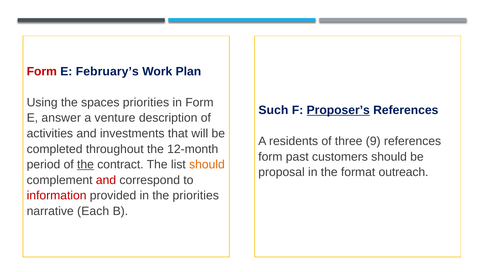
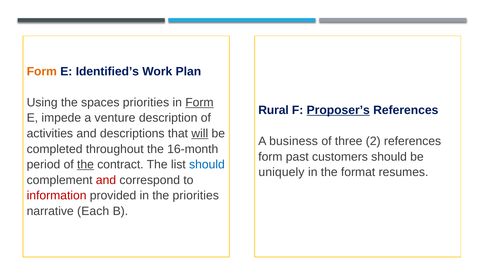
Form at (42, 72) colour: red -> orange
February’s: February’s -> Identified’s
Form at (199, 103) underline: none -> present
Such: Such -> Rural
answer: answer -> impede
investments: investments -> descriptions
will underline: none -> present
residents: residents -> business
9: 9 -> 2
12-month: 12-month -> 16-month
should at (207, 165) colour: orange -> blue
proposal: proposal -> uniquely
outreach: outreach -> resumes
